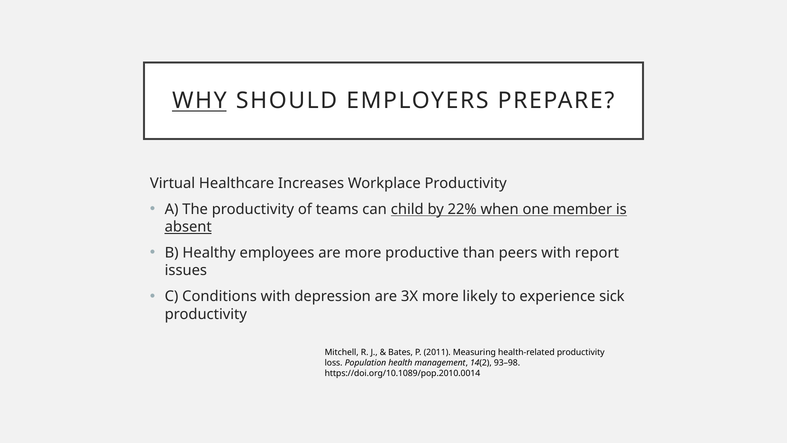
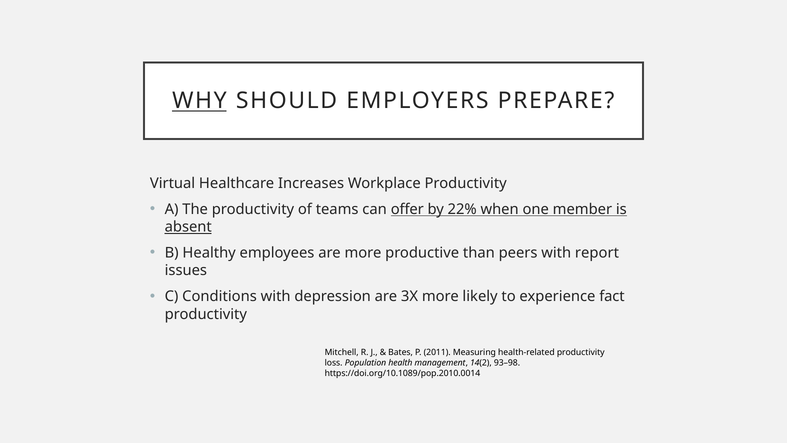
child: child -> offer
sick: sick -> fact
